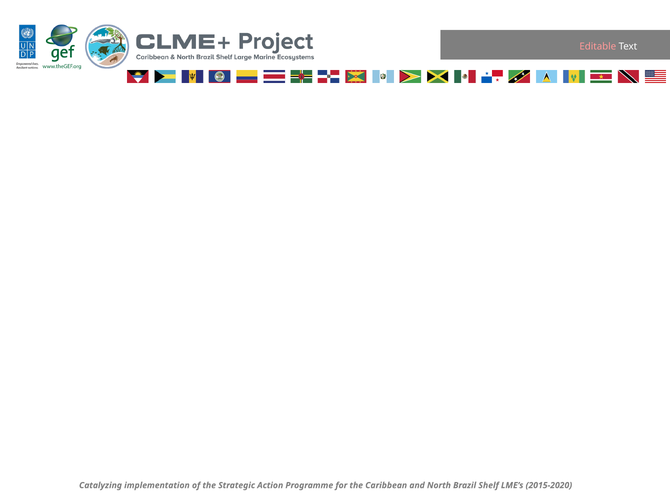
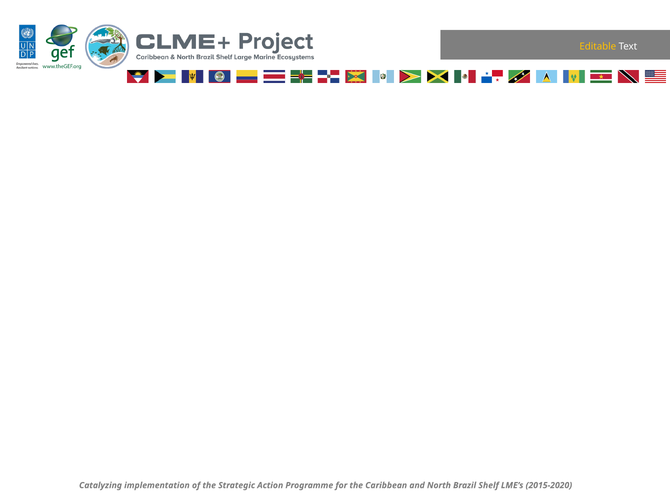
Editable colour: pink -> yellow
